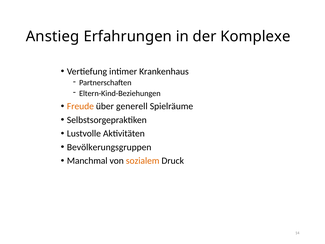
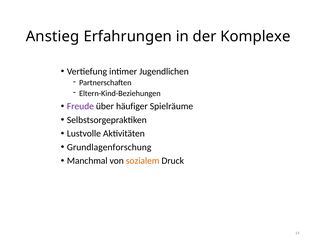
Krankenhaus: Krankenhaus -> Jugendlichen
Freude colour: orange -> purple
generell: generell -> häufiger
Bevölkerungsgruppen: Bevölkerungsgruppen -> Grundlagenforschung
